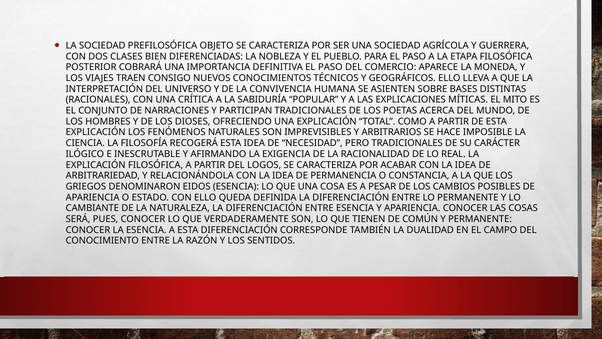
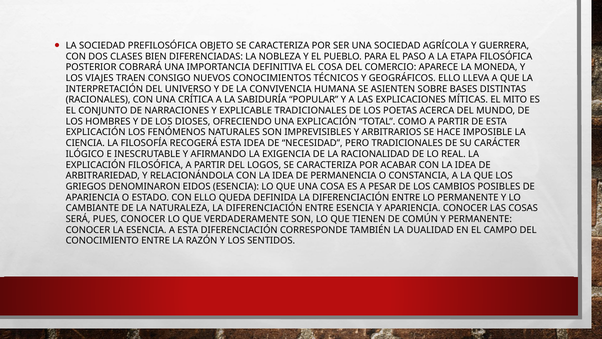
DEFINITIVA EL PASO: PASO -> COSA
PARTICIPAN: PARTICIPAN -> EXPLICABLE
